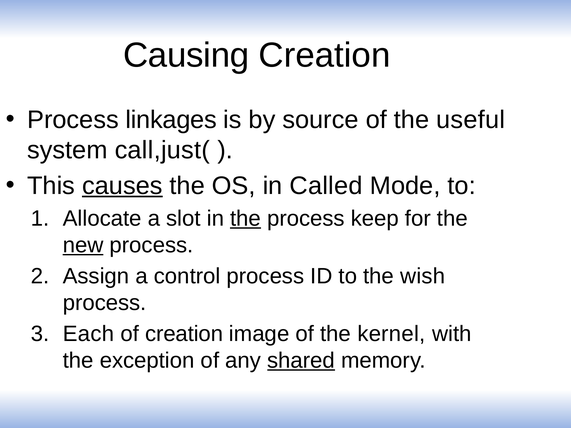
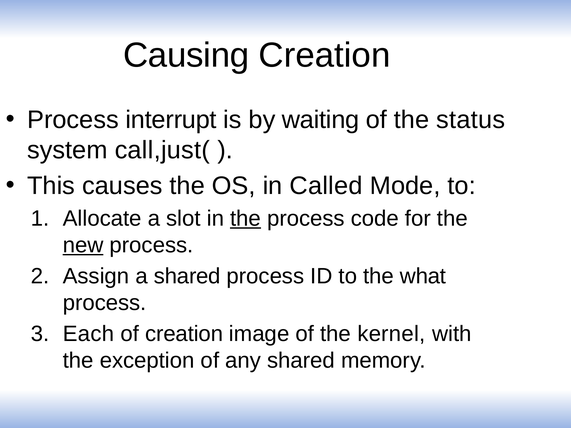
linkages: linkages -> interrupt
source: source -> waiting
useful: useful -> status
causes underline: present -> none
keep: keep -> code
a control: control -> shared
wish: wish -> what
shared at (301, 361) underline: present -> none
